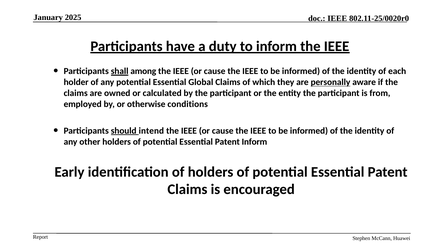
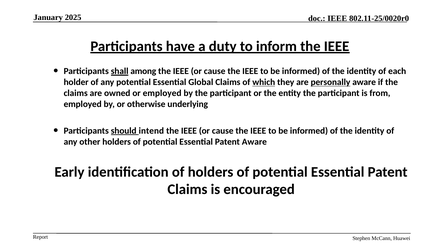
which underline: none -> present
or calculated: calculated -> employed
conditions: conditions -> underlying
Patent Inform: Inform -> Aware
